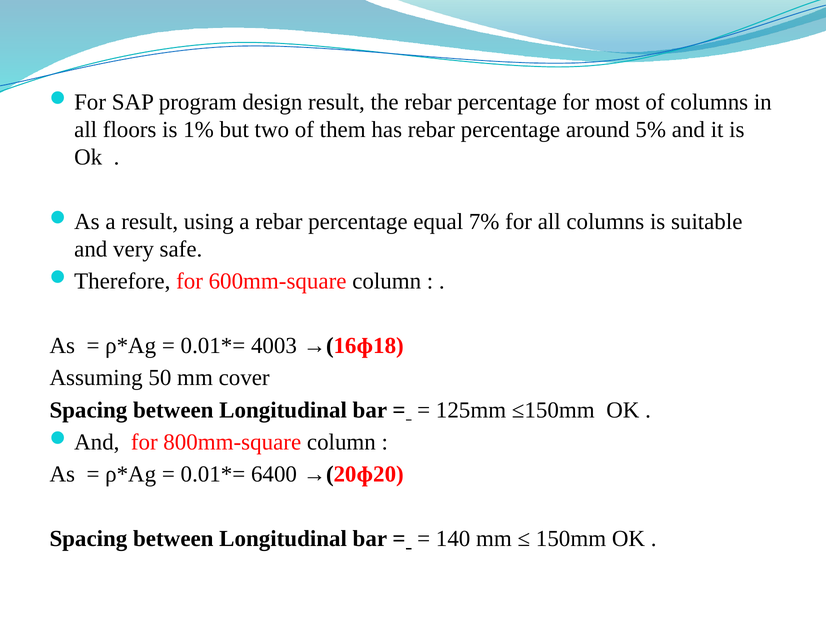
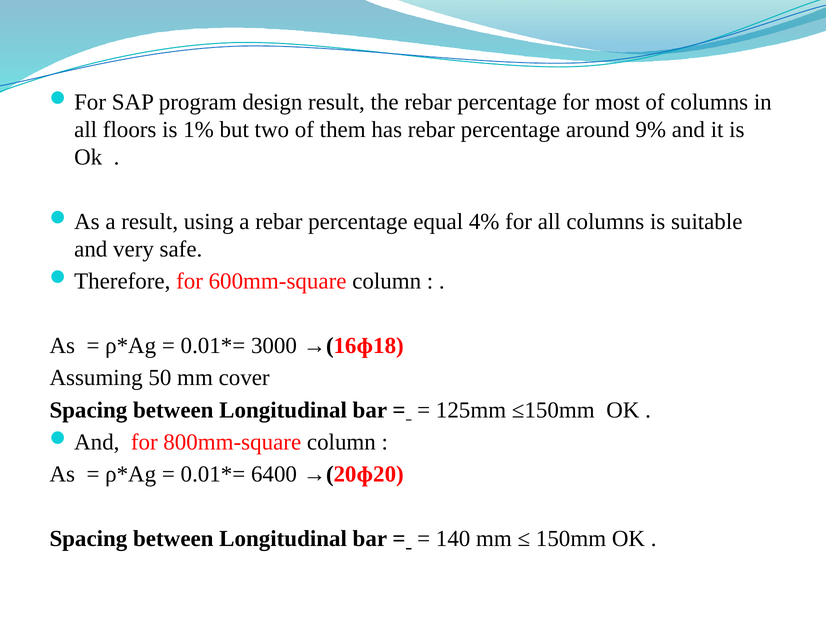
5%: 5% -> 9%
7%: 7% -> 4%
4003: 4003 -> 3000
